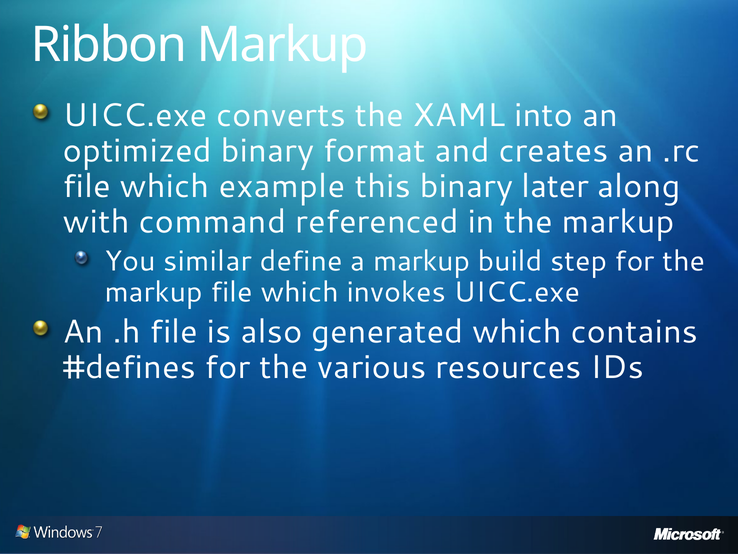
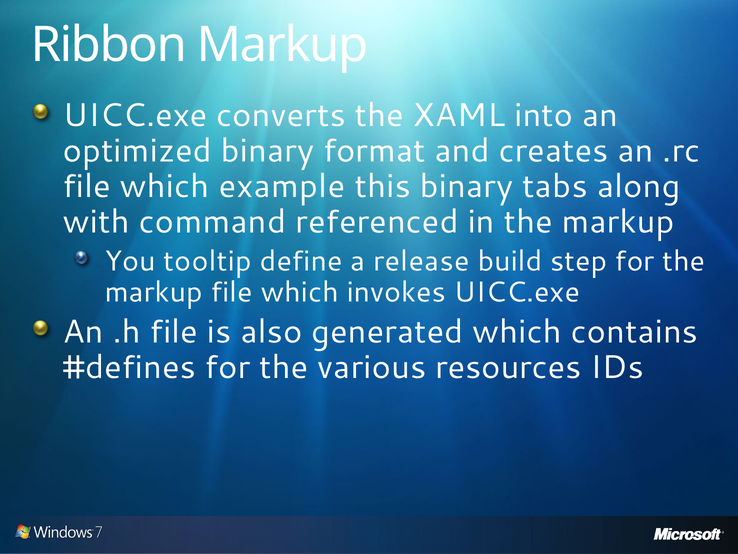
later: later -> tabs
similar: similar -> tooltip
a markup: markup -> release
